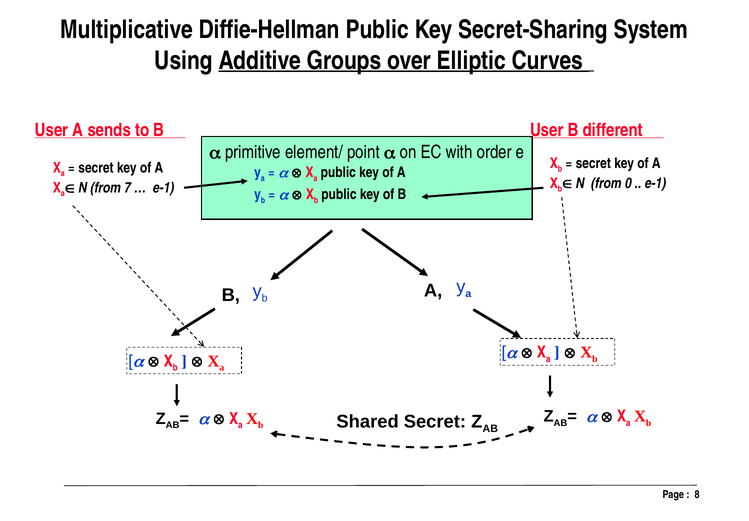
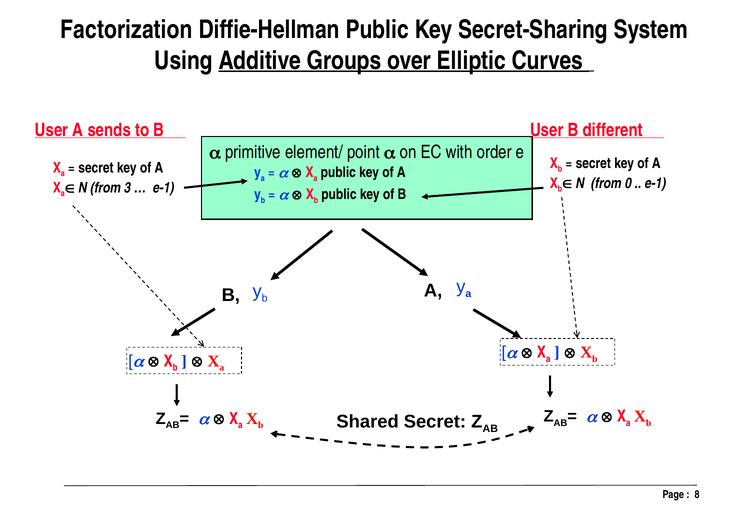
Multiplicative: Multiplicative -> Factorization
7: 7 -> 3
